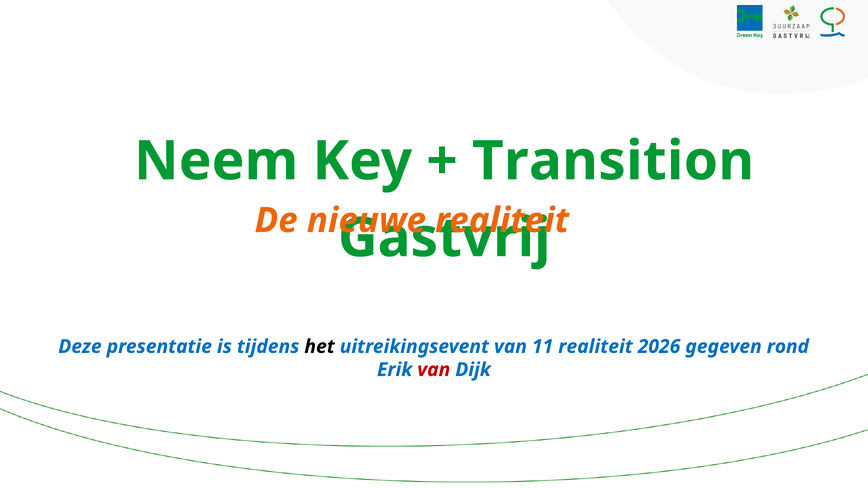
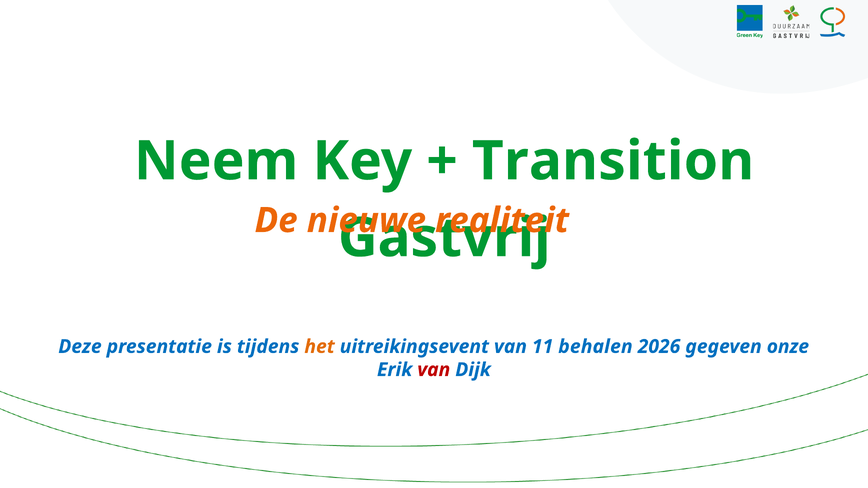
het colour: black -> orange
11 realiteit: realiteit -> behalen
rond: rond -> onze
